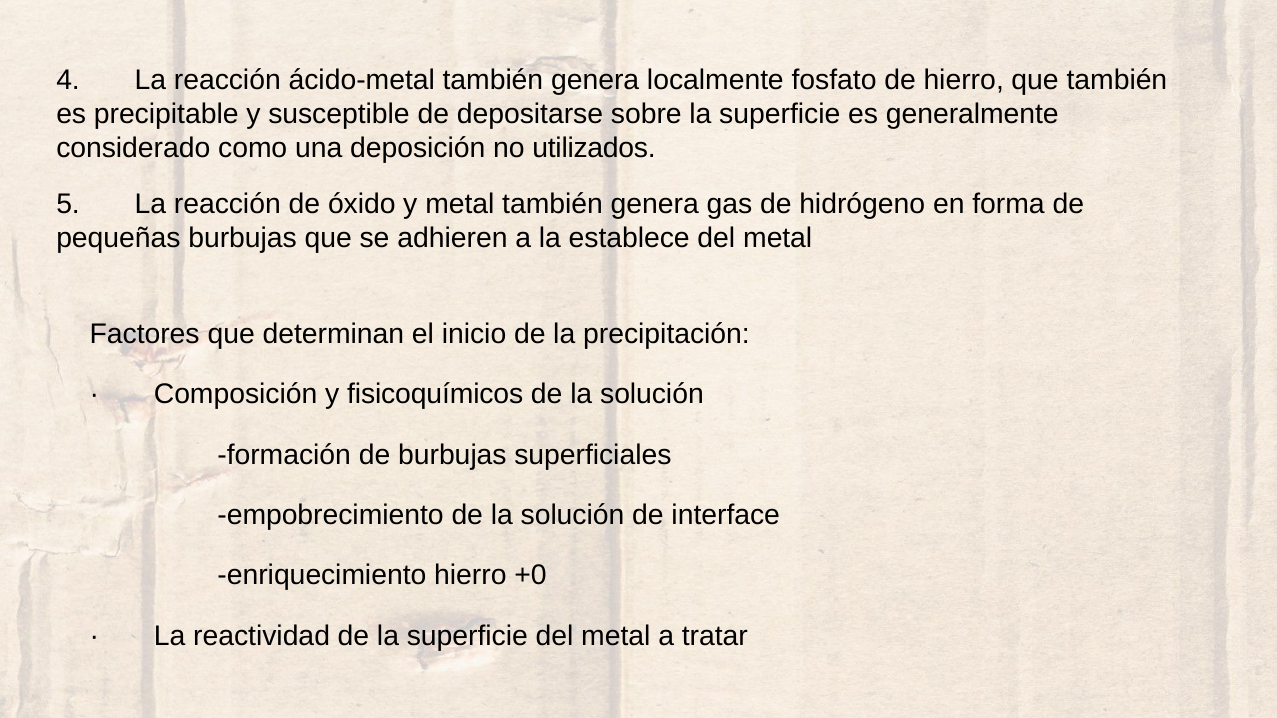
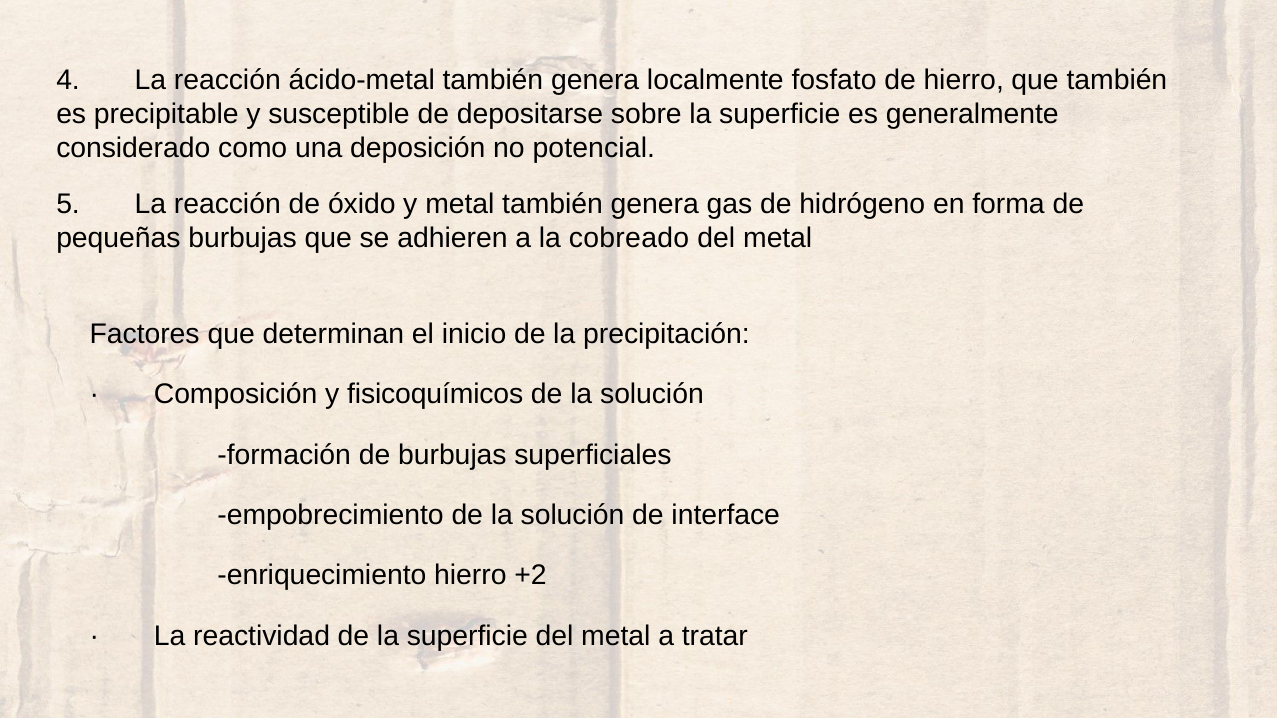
utilizados: utilizados -> potencial
establece: establece -> cobreado
+0: +0 -> +2
